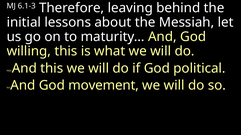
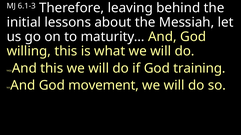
political: political -> training
